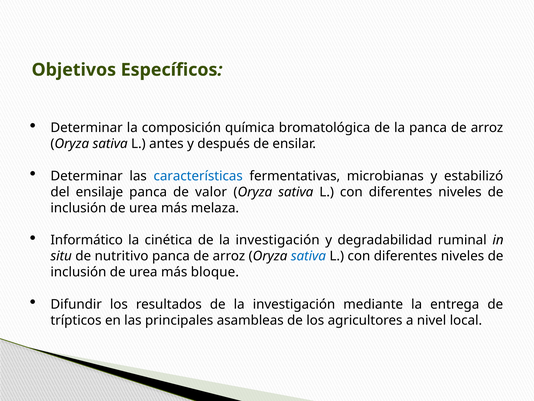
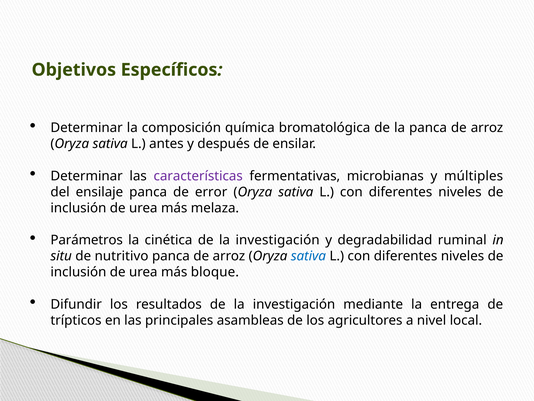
características colour: blue -> purple
estabilizó: estabilizó -> múltiples
valor: valor -> error
Informático: Informático -> Parámetros
